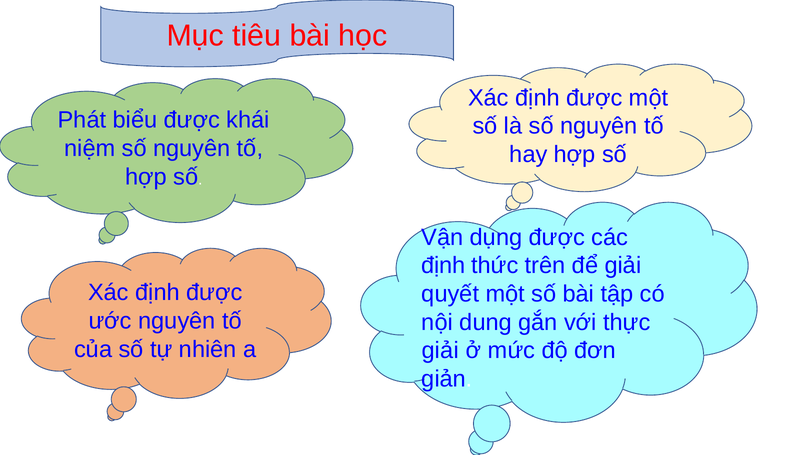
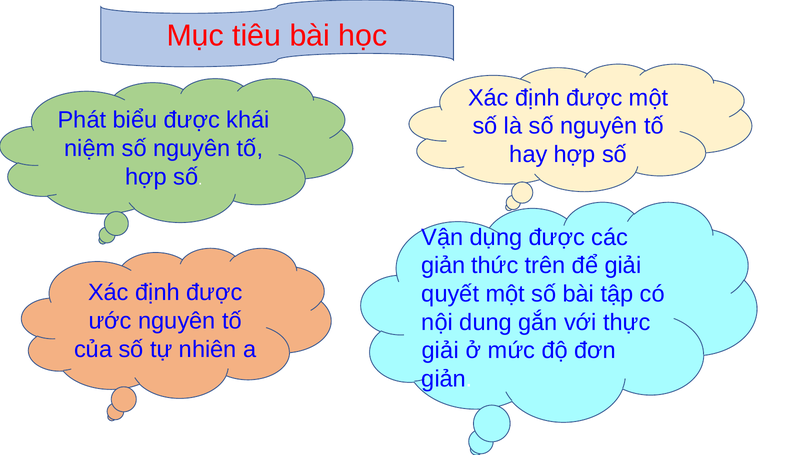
định at (443, 266): định -> giản
